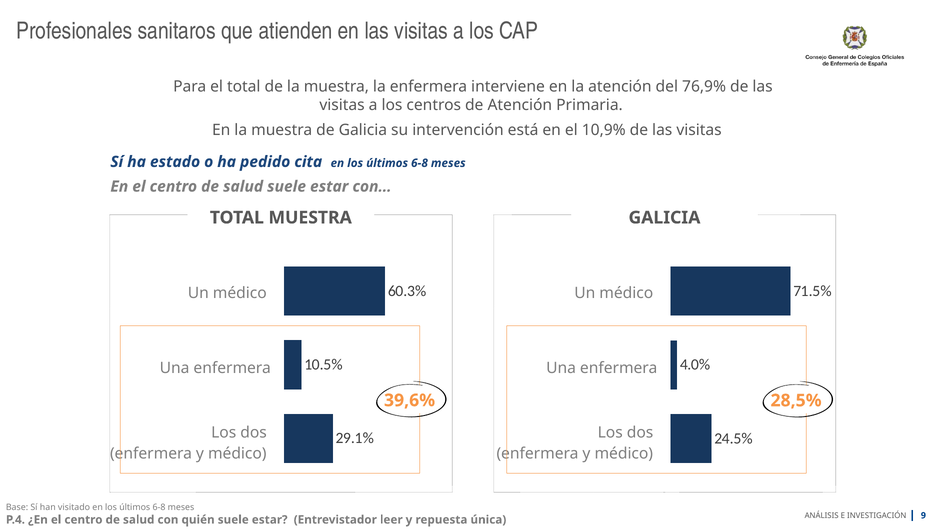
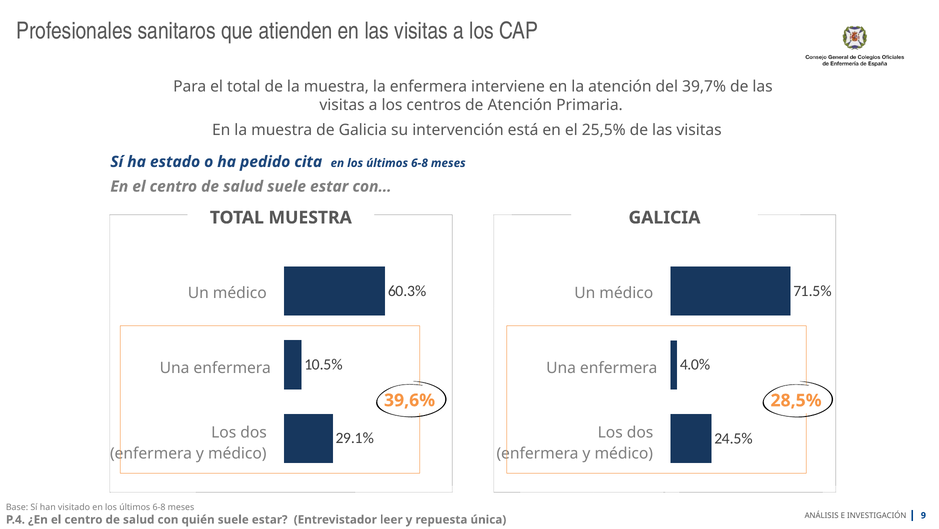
76,9%: 76,9% -> 39,7%
10,9%: 10,9% -> 25,5%
